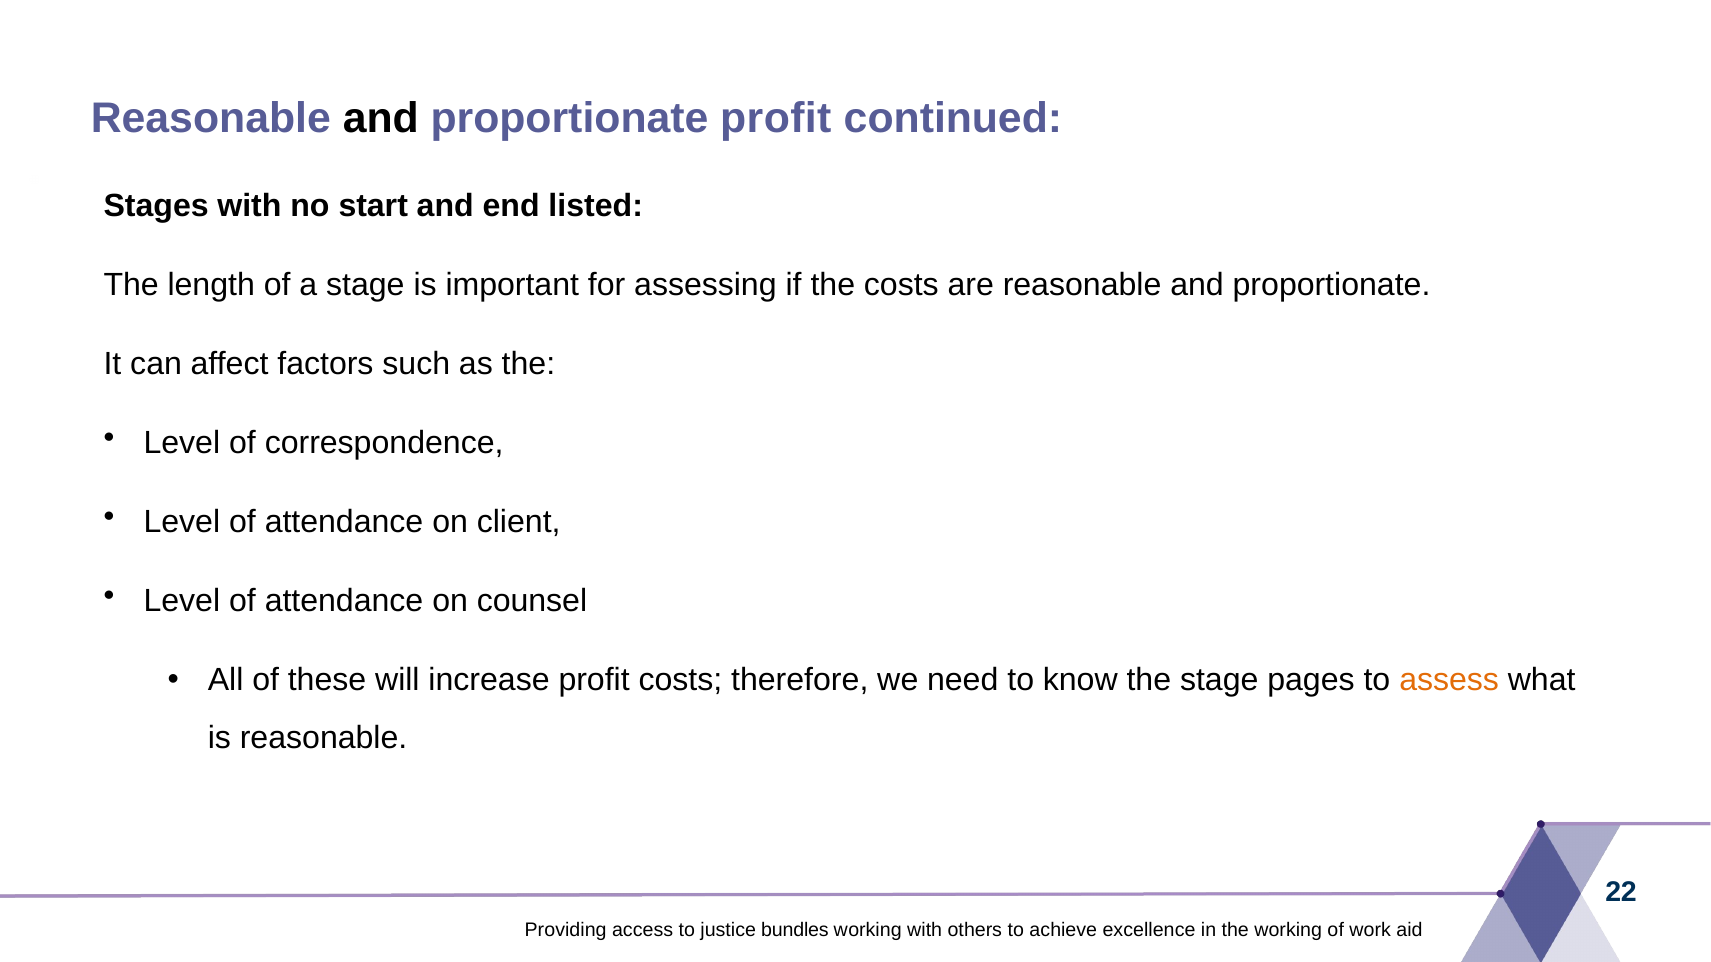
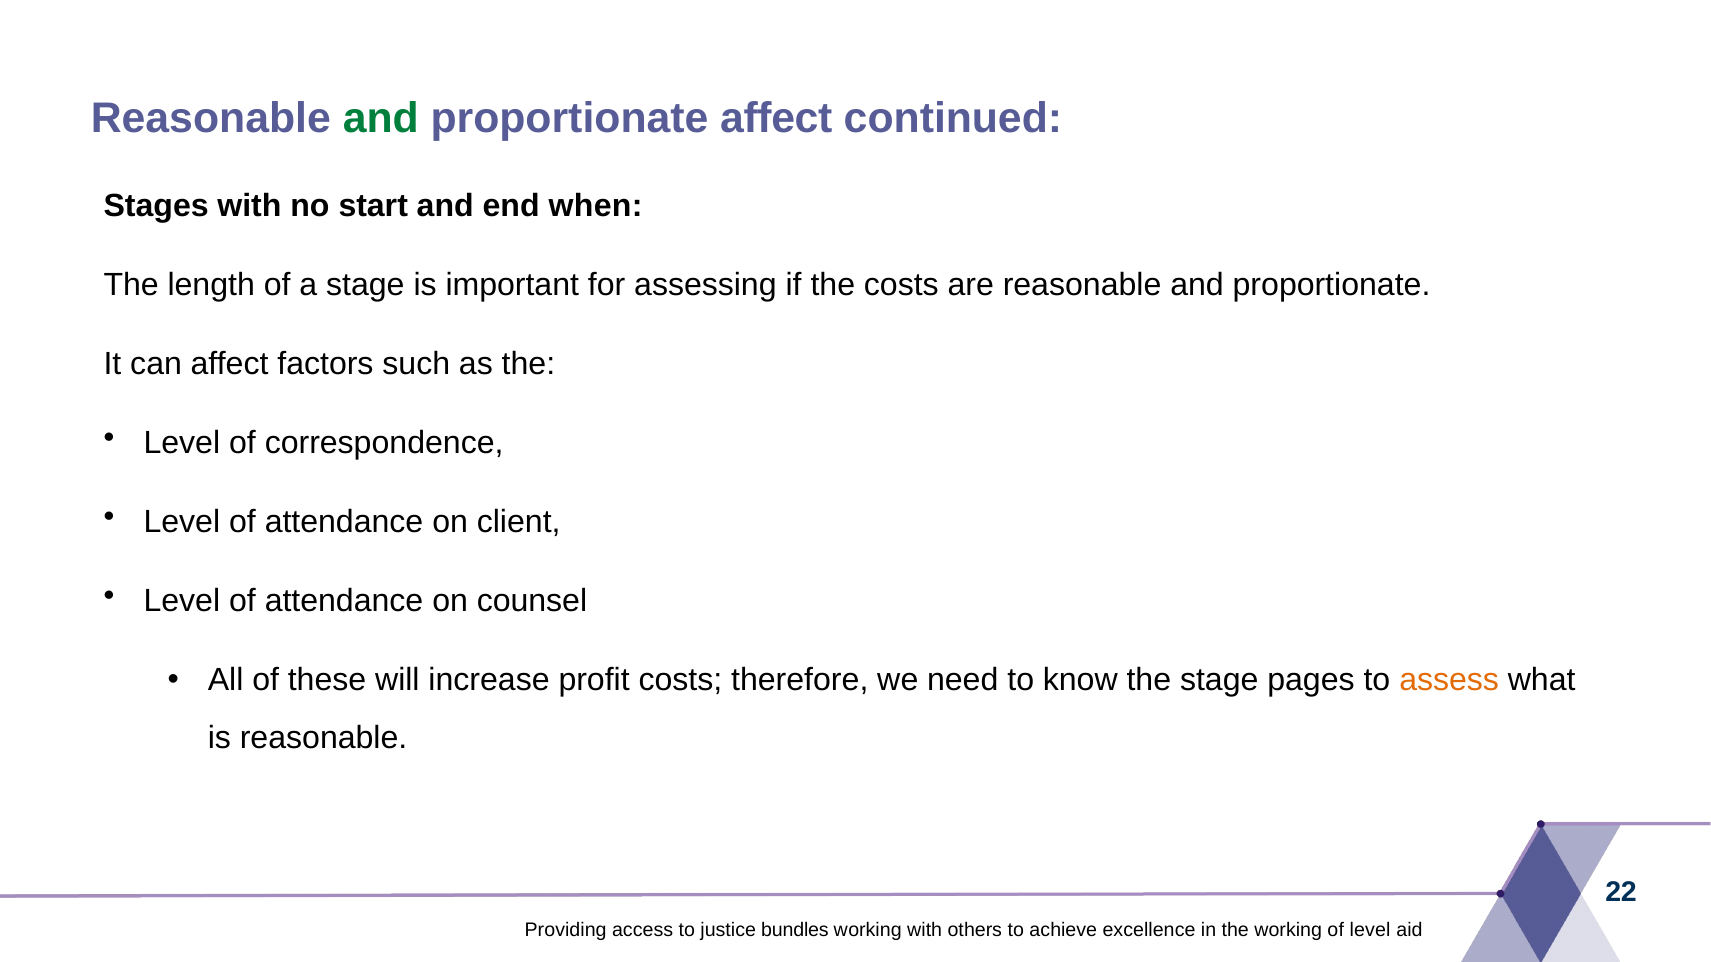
and at (381, 118) colour: black -> green
proportionate profit: profit -> affect
listed: listed -> when
of work: work -> level
